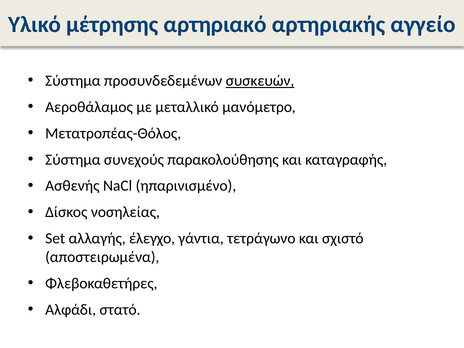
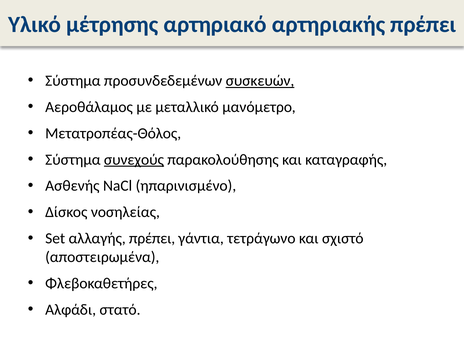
αρτηριακής αγγείο: αγγείο -> πρέπει
συνεχούς underline: none -> present
αλλαγής έλεγχο: έλεγχο -> πρέπει
